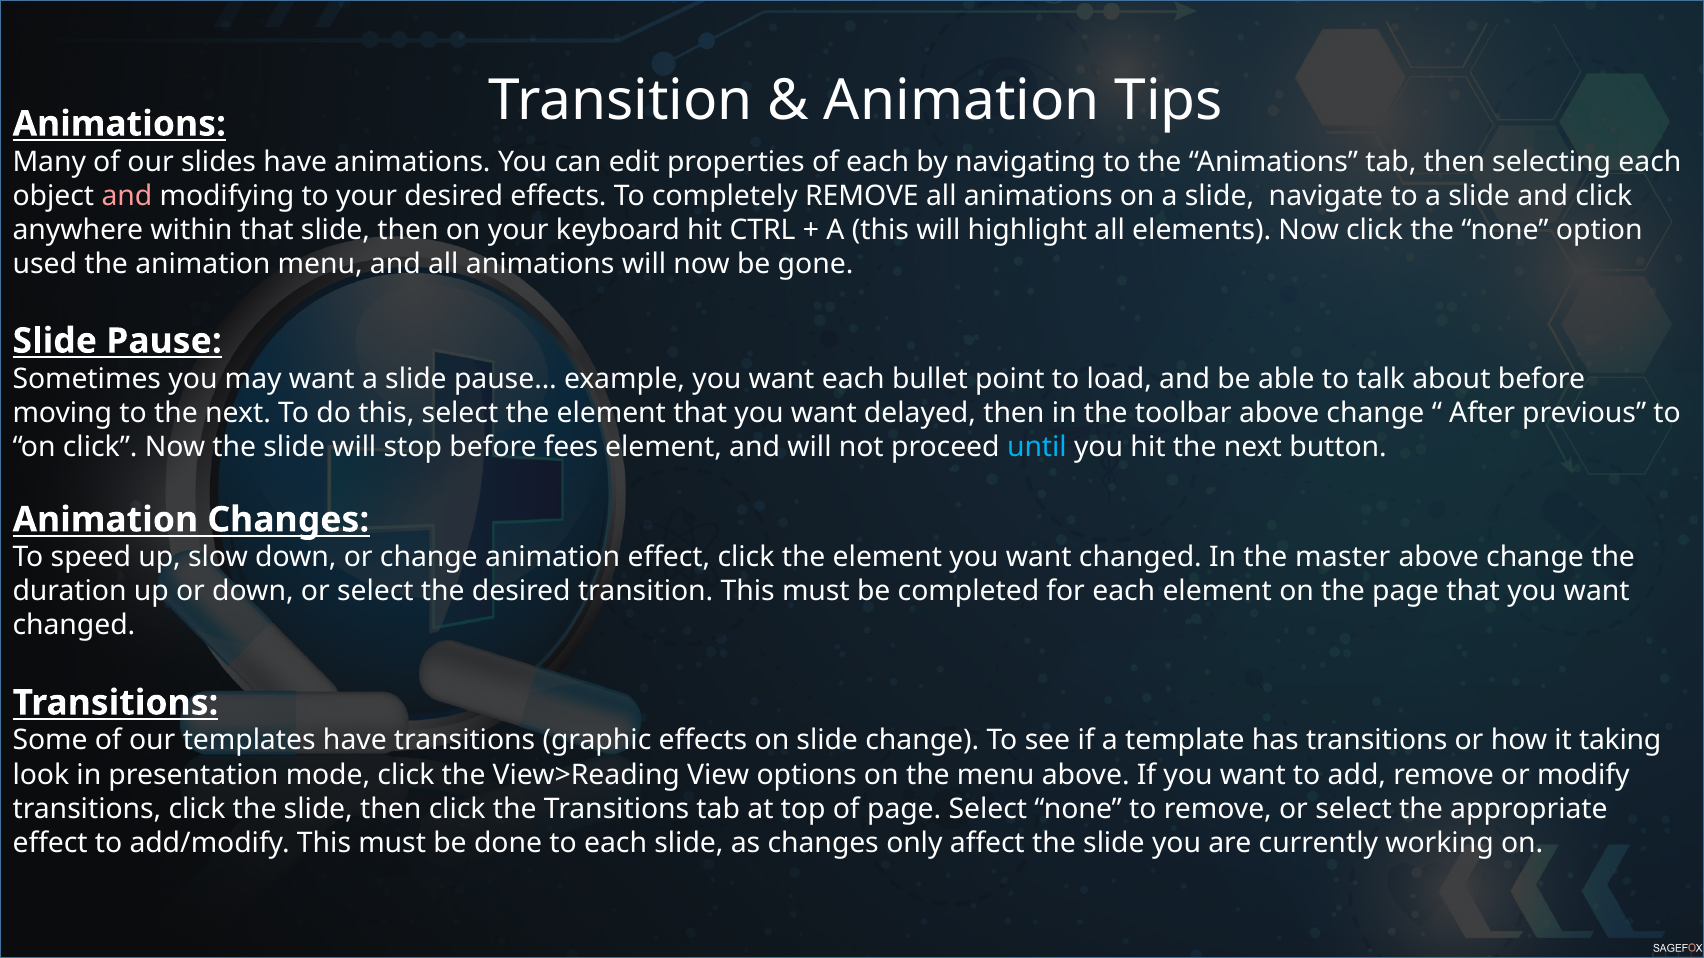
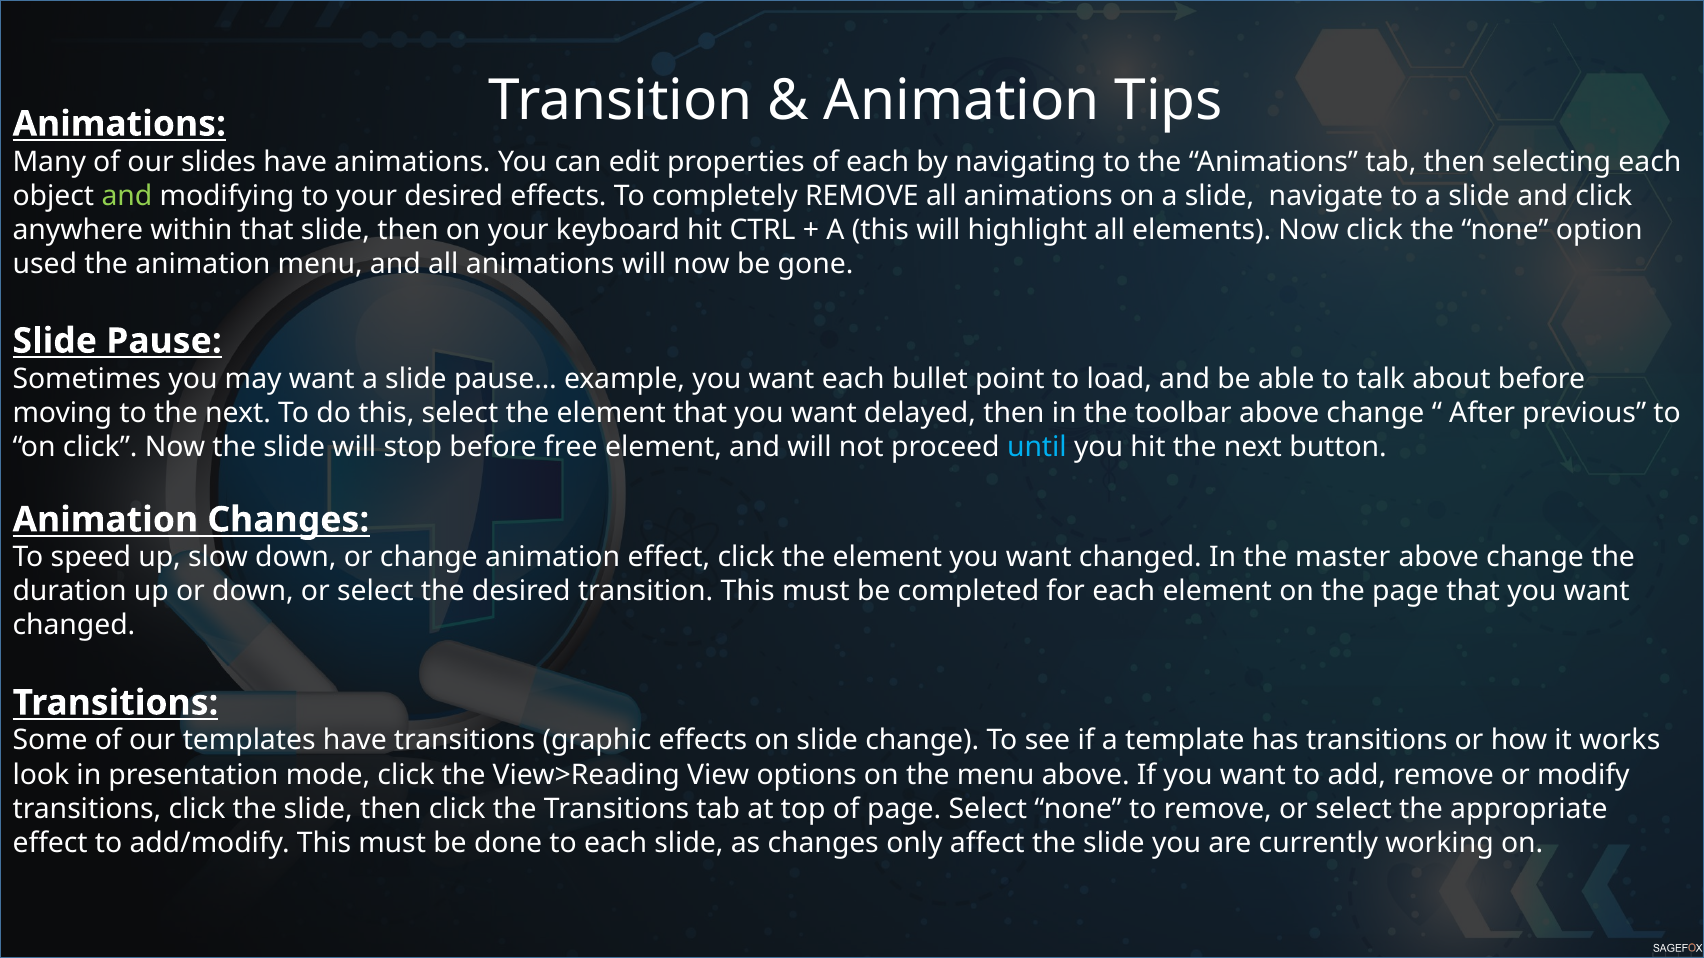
and at (127, 196) colour: pink -> light green
fees: fees -> free
taking: taking -> works
